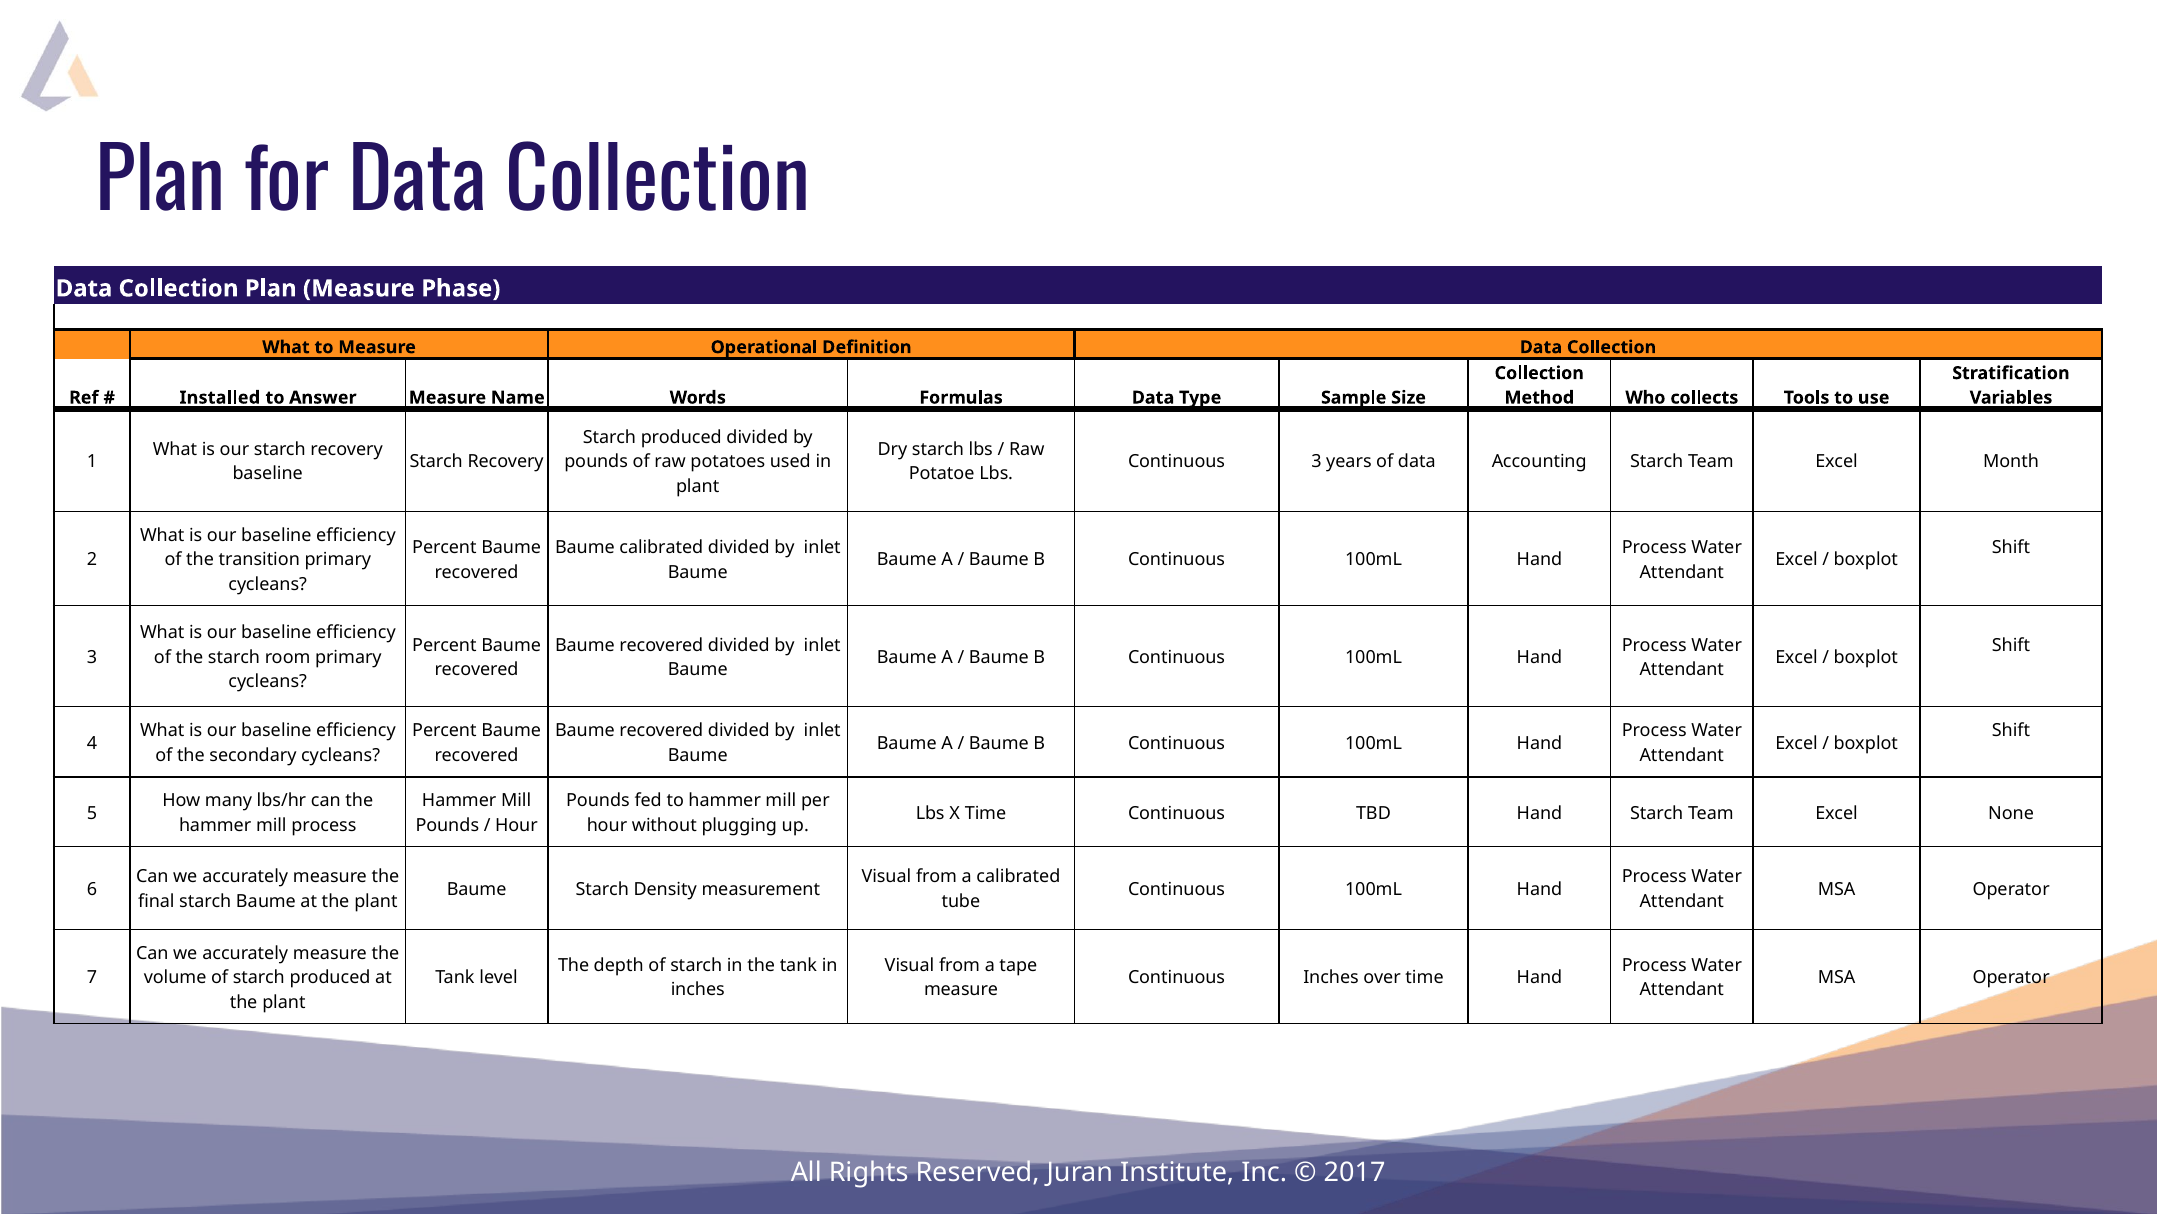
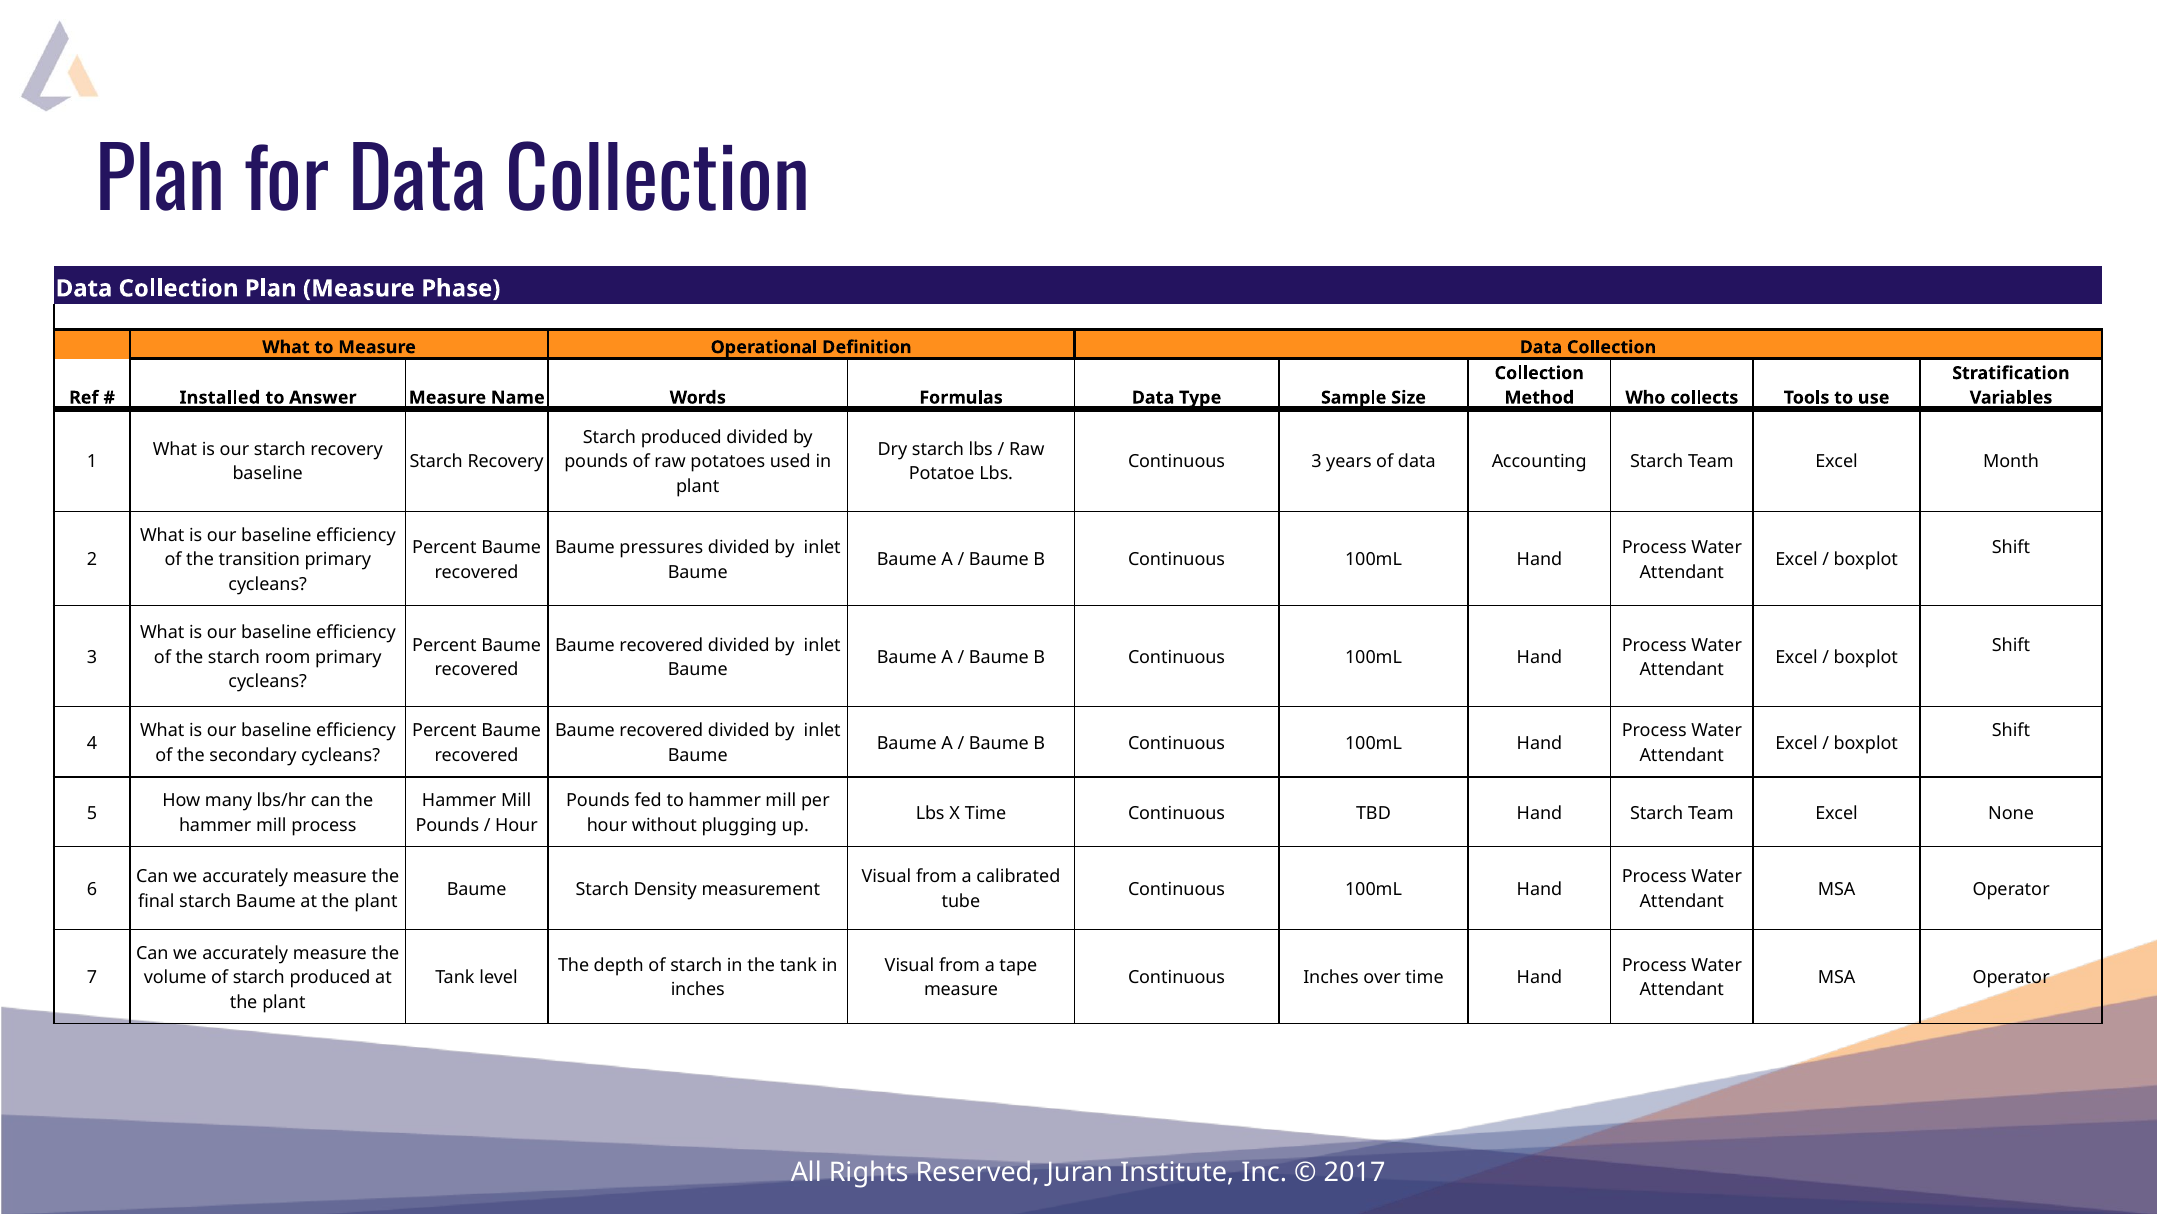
Baume calibrated: calibrated -> pressures
